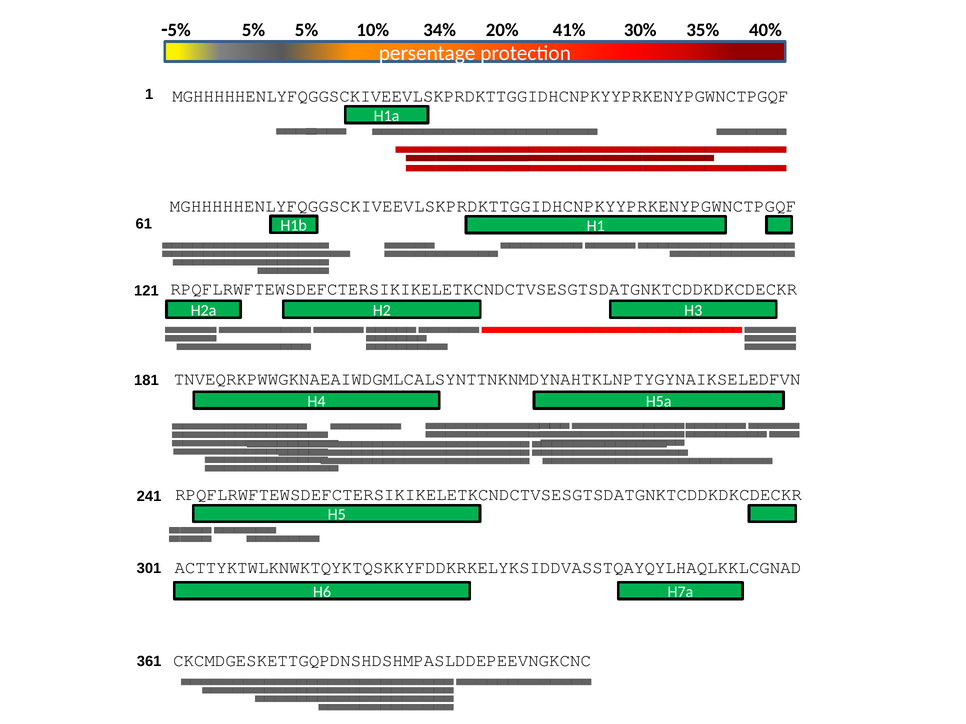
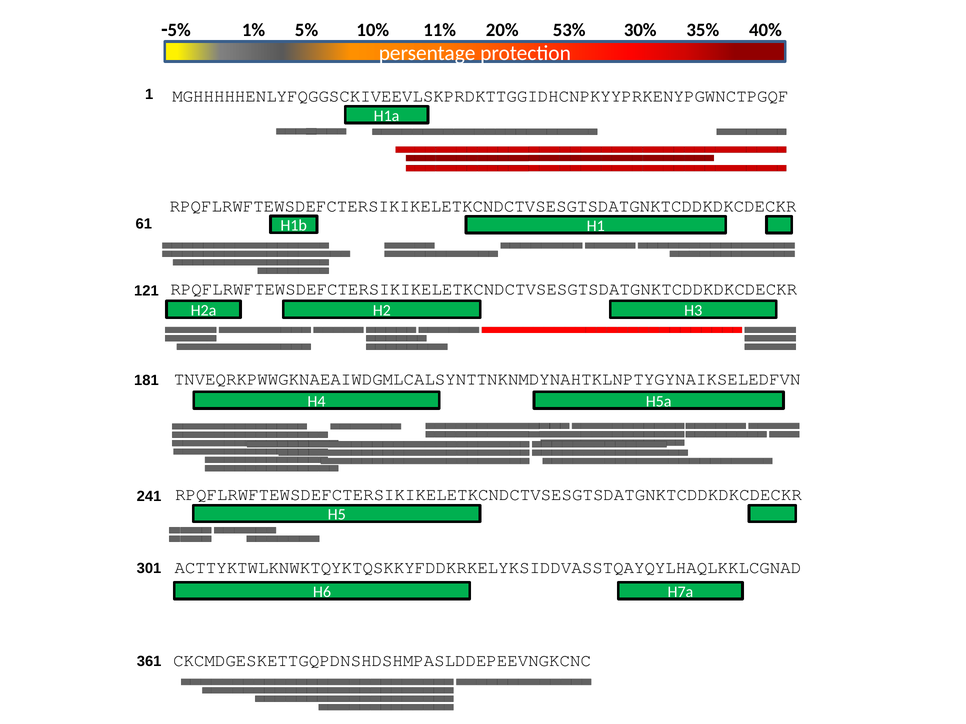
-5% 5%: 5% -> 1%
34%: 34% -> 11%
41%: 41% -> 53%
MGHHHHHENLYFQGGSCKIVEEVLSKPRDKTTGGIDHCNPKYYPRKENYPGWNCTPGQF at (483, 206): MGHHHHHENLYFQGGSCKIVEEVLSKPRDKTTGGIDHCNPKYYPRKENYPGWNCTPGQF -> RPQFLRWFTEWSDEFCTERSIKIKELETKCNDCTVSESGTSDATGNKTCDDKDKCDECKR
